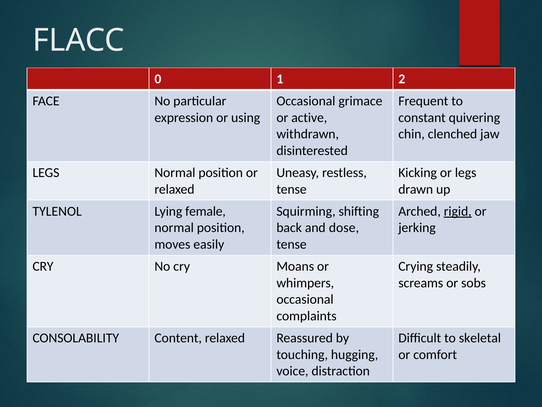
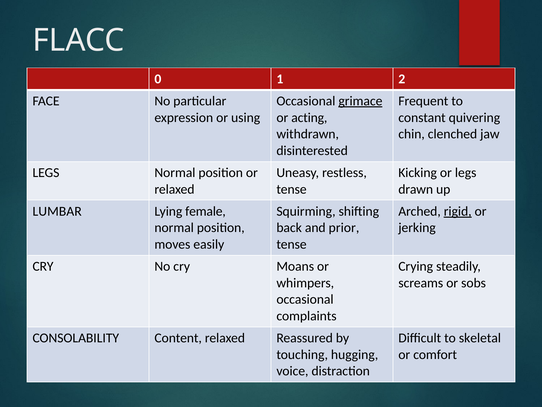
grimace underline: none -> present
active: active -> acting
TYLENOL: TYLENOL -> LUMBAR
dose: dose -> prior
